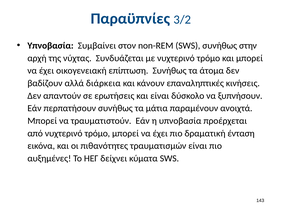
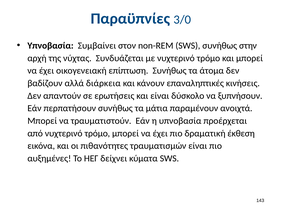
3/2: 3/2 -> 3/0
ένταση: ένταση -> έκθεση
